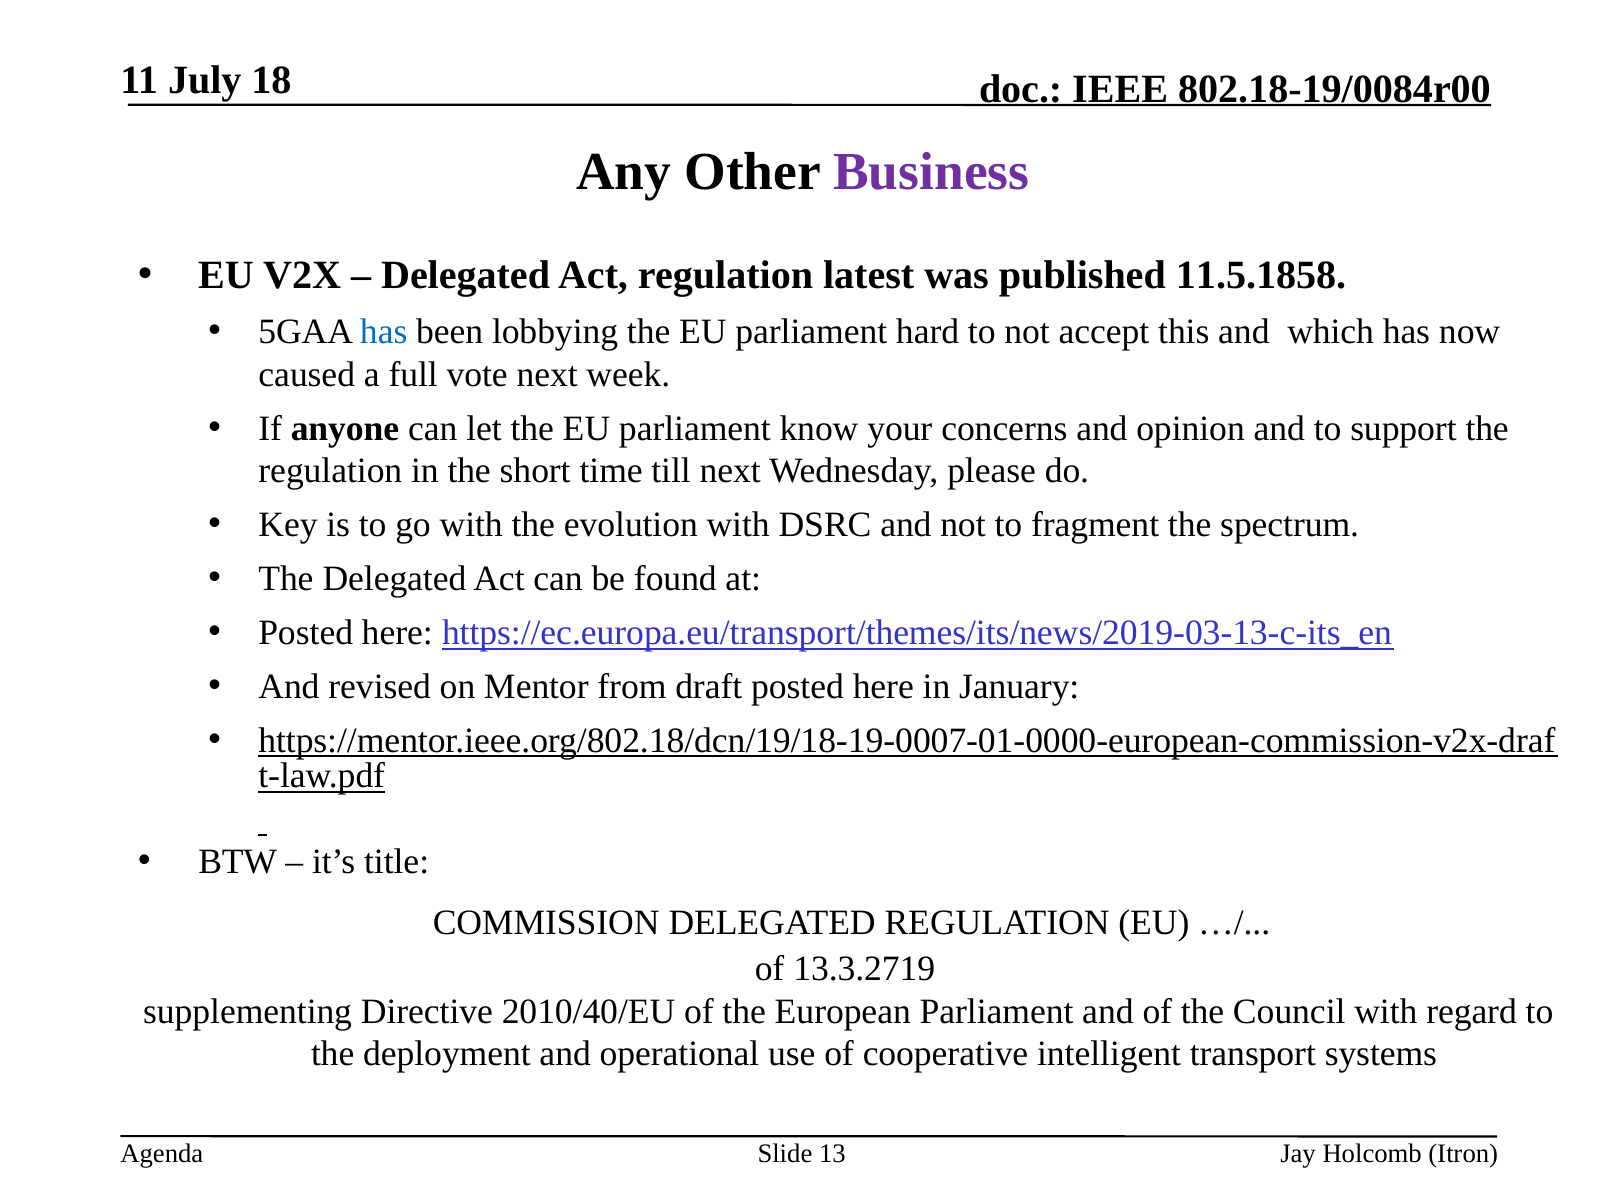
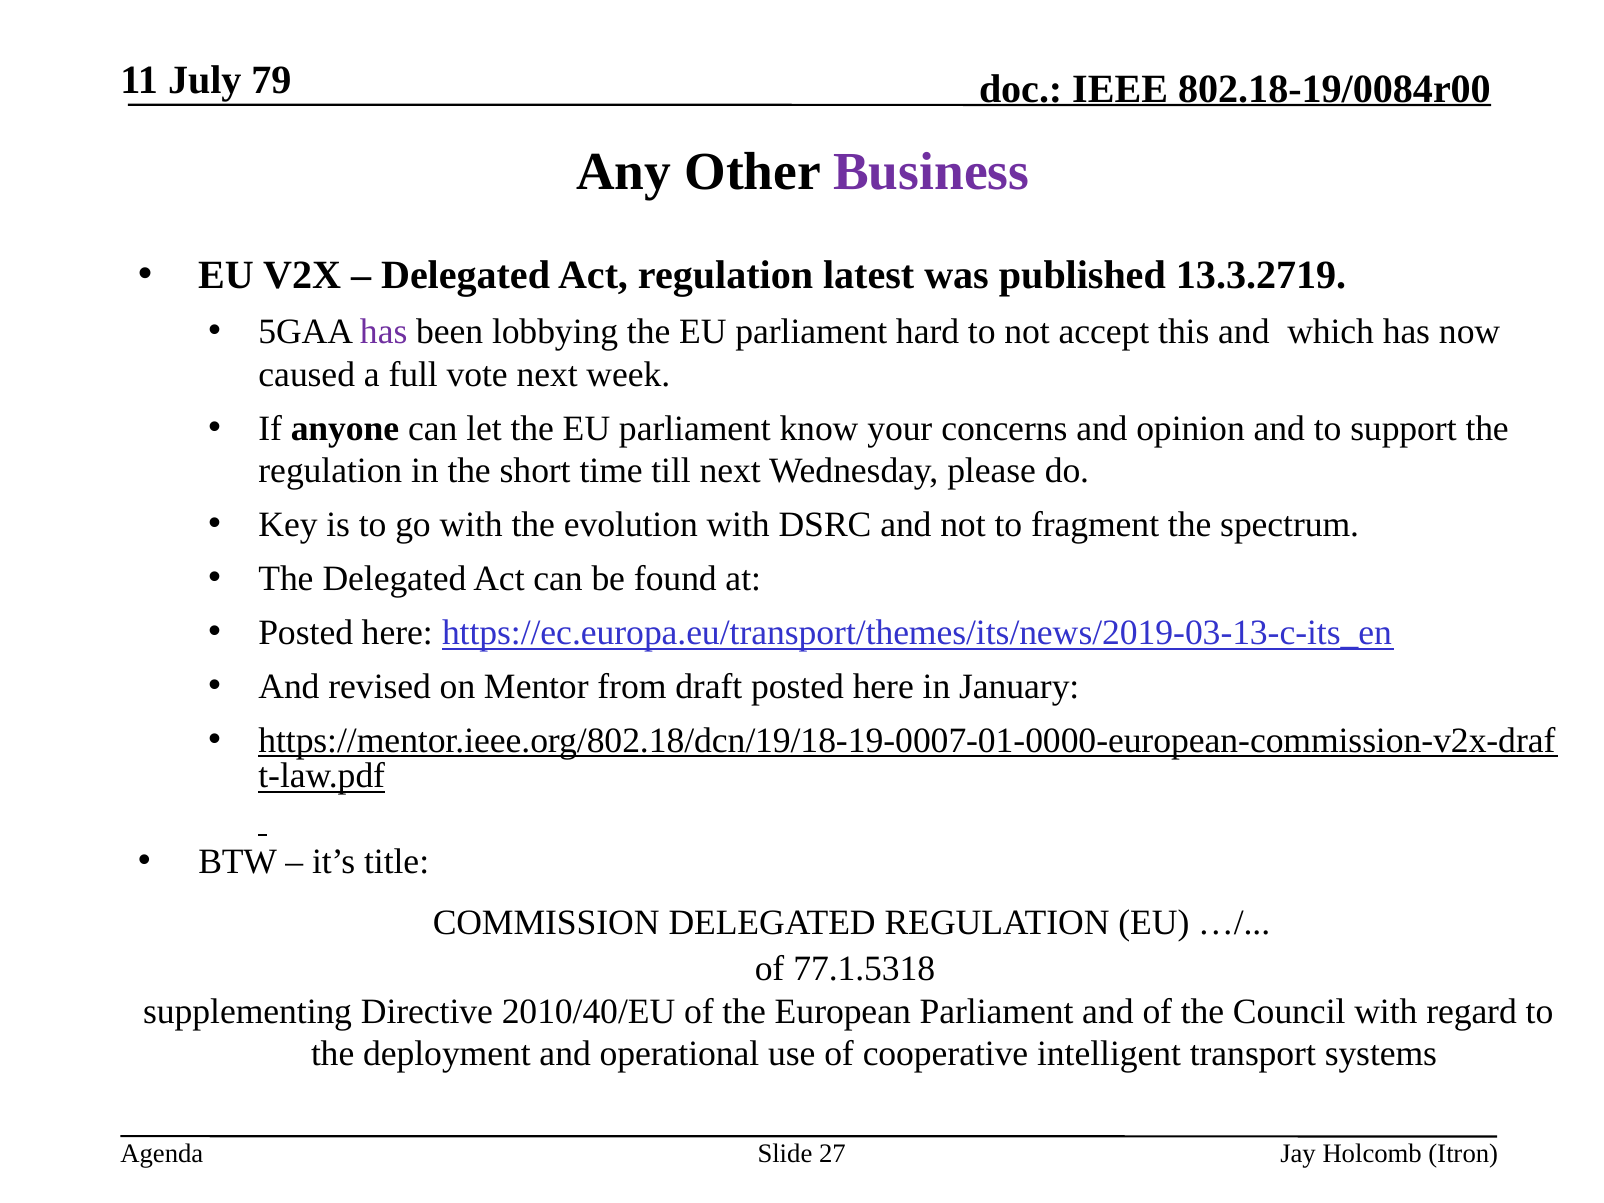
18: 18 -> 79
11.5.1858: 11.5.1858 -> 13.3.2719
has at (384, 332) colour: blue -> purple
13.3.2719: 13.3.2719 -> 77.1.5318
13: 13 -> 27
